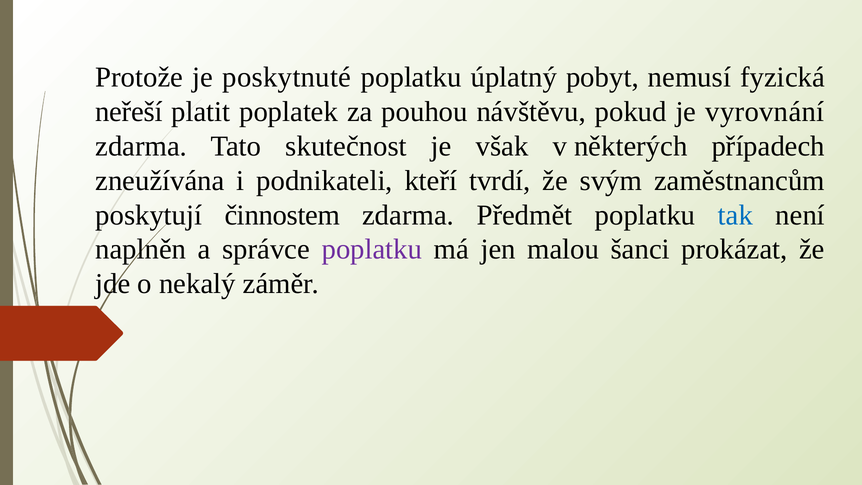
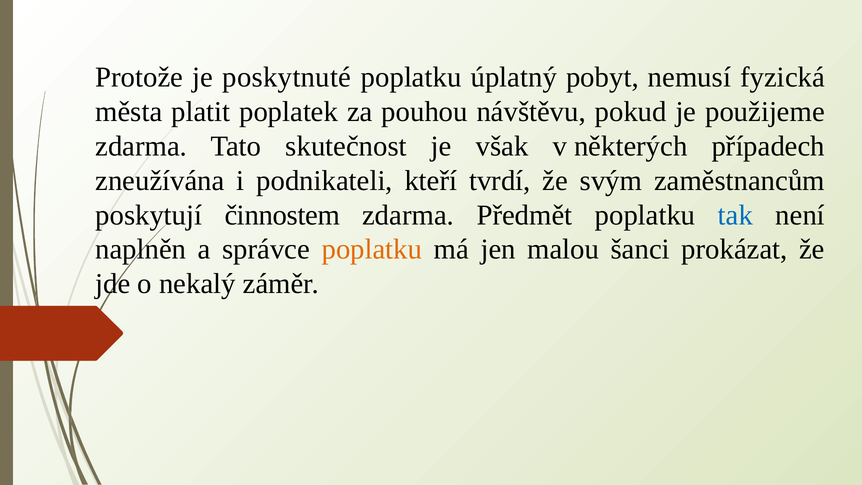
neřeší: neřeší -> města
vyrovnání: vyrovnání -> použijeme
poplatku at (372, 249) colour: purple -> orange
